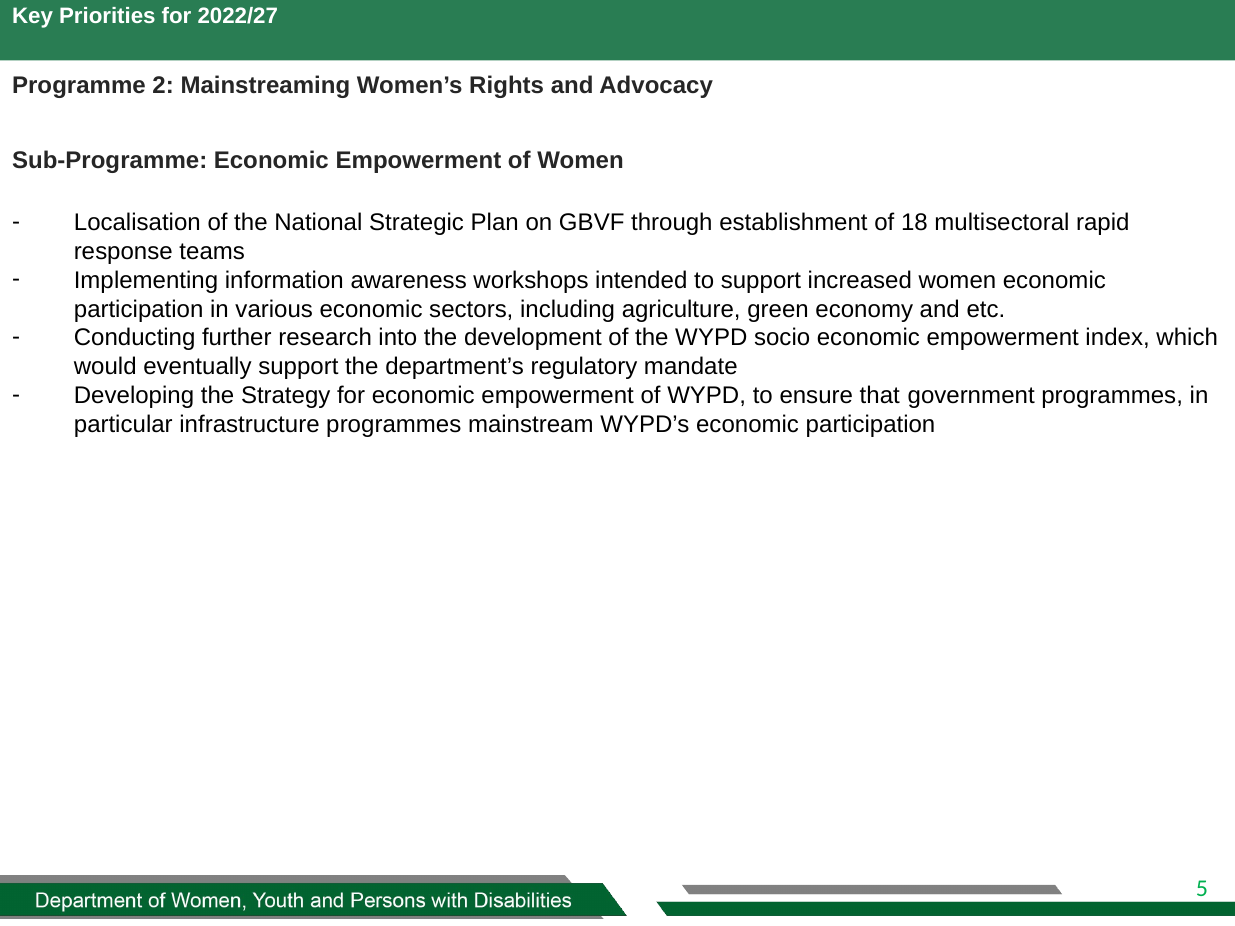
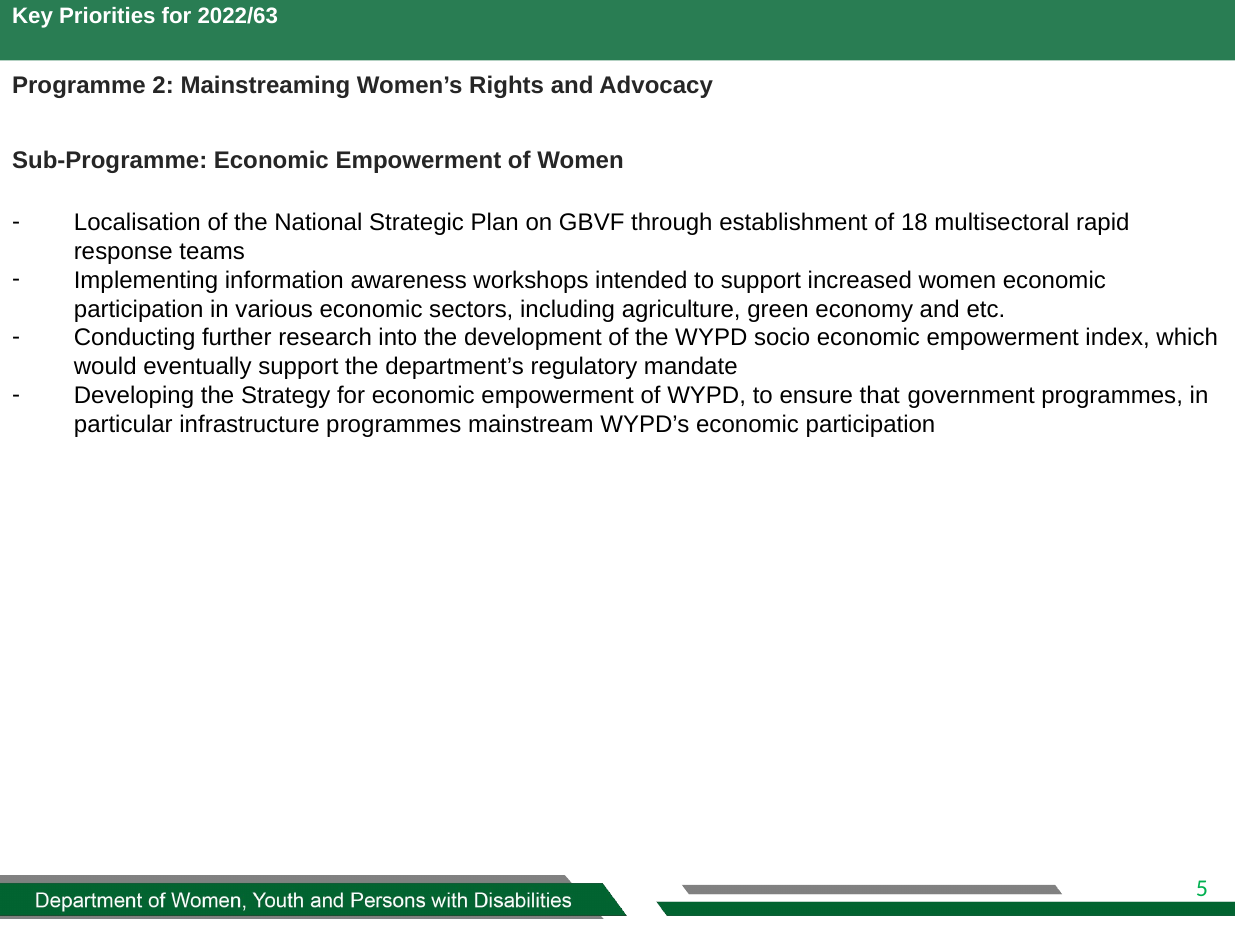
2022/27: 2022/27 -> 2022/63
